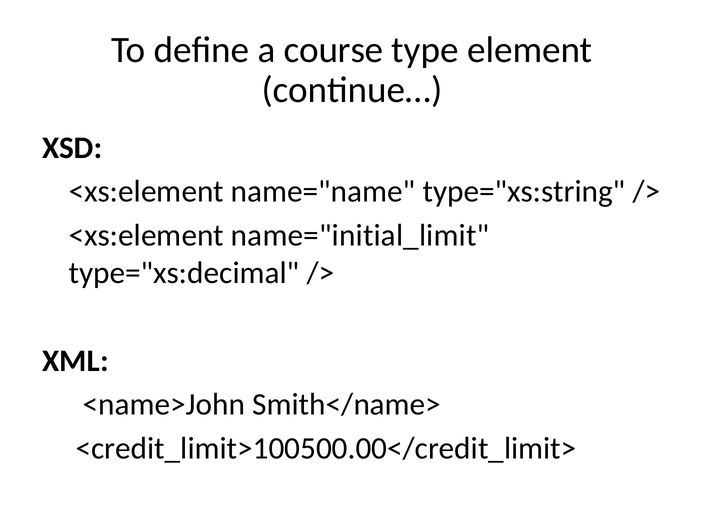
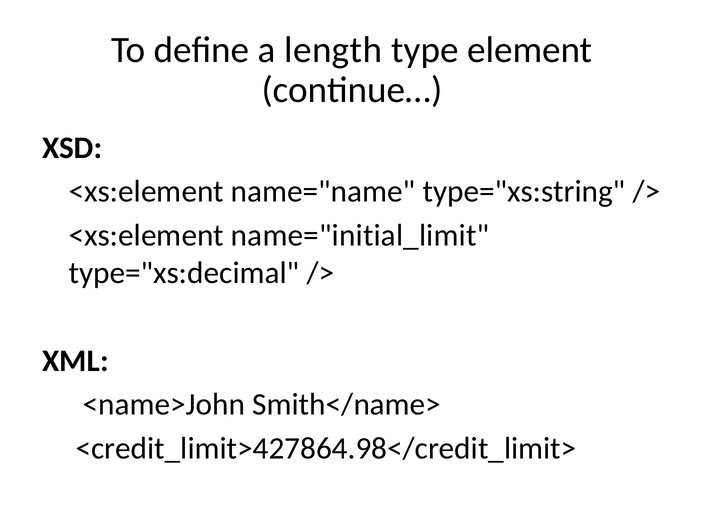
course: course -> length
<credit_limit>100500.00</credit_limit>: <credit_limit>100500.00</credit_limit> -> <credit_limit>427864.98</credit_limit>
